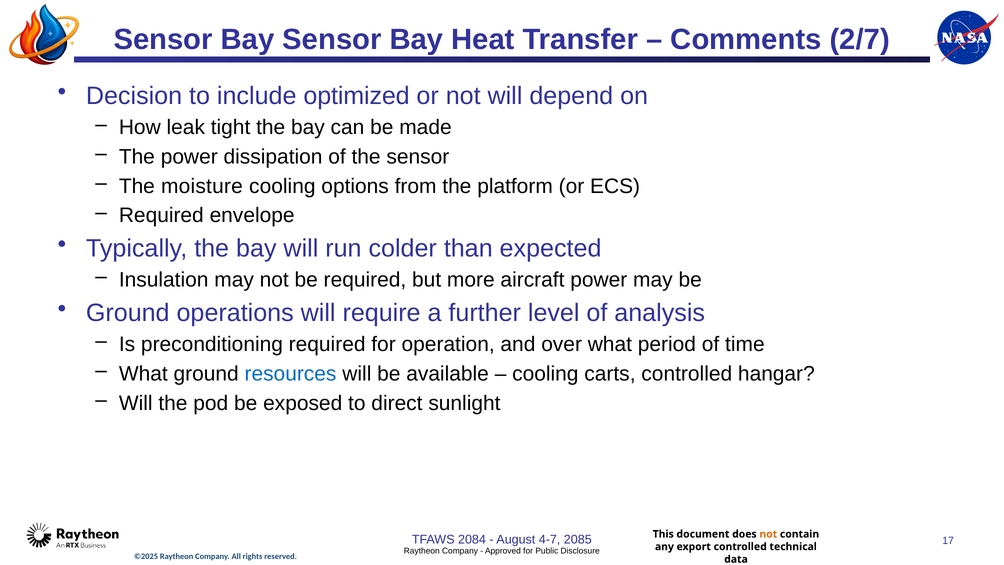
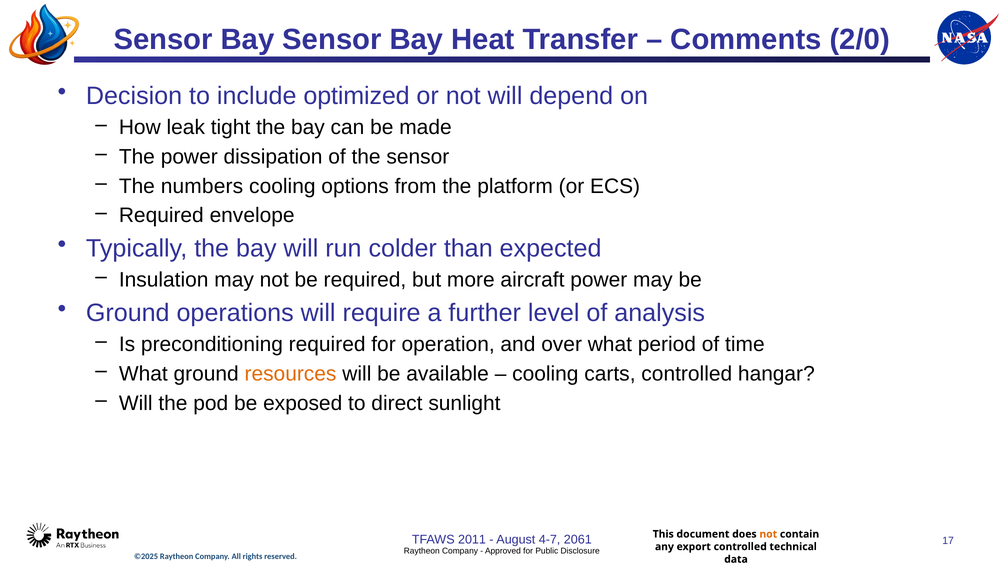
2/7: 2/7 -> 2/0
moisture: moisture -> numbers
resources colour: blue -> orange
2084: 2084 -> 2011
2085: 2085 -> 2061
